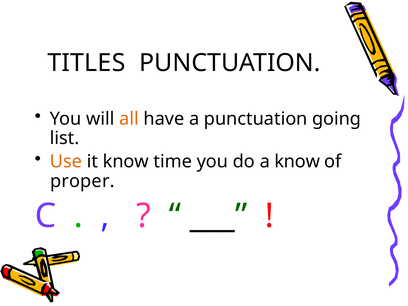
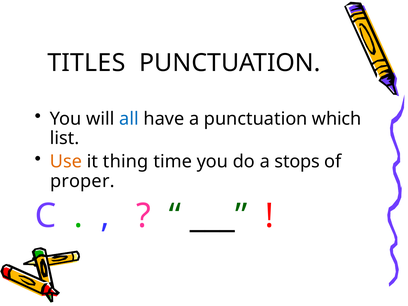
all colour: orange -> blue
going: going -> which
it know: know -> thing
a know: know -> stops
